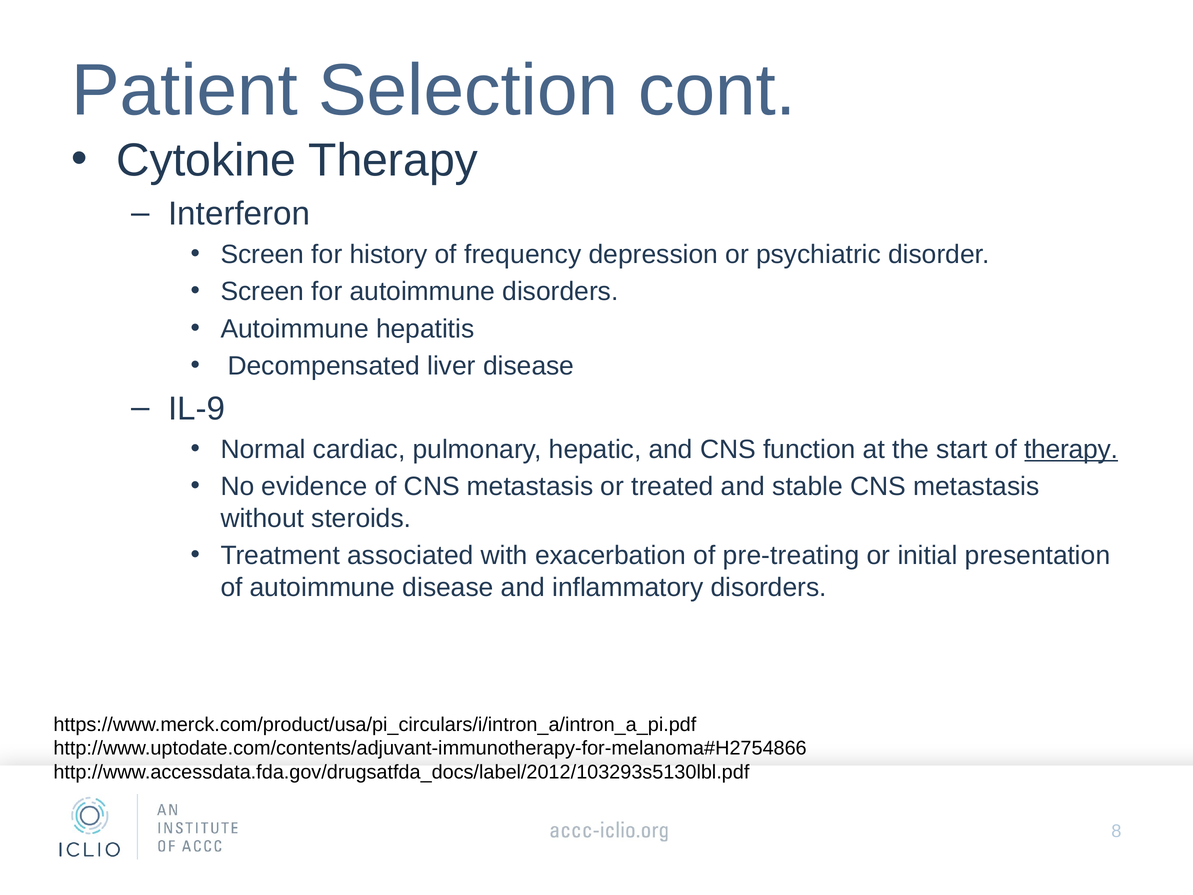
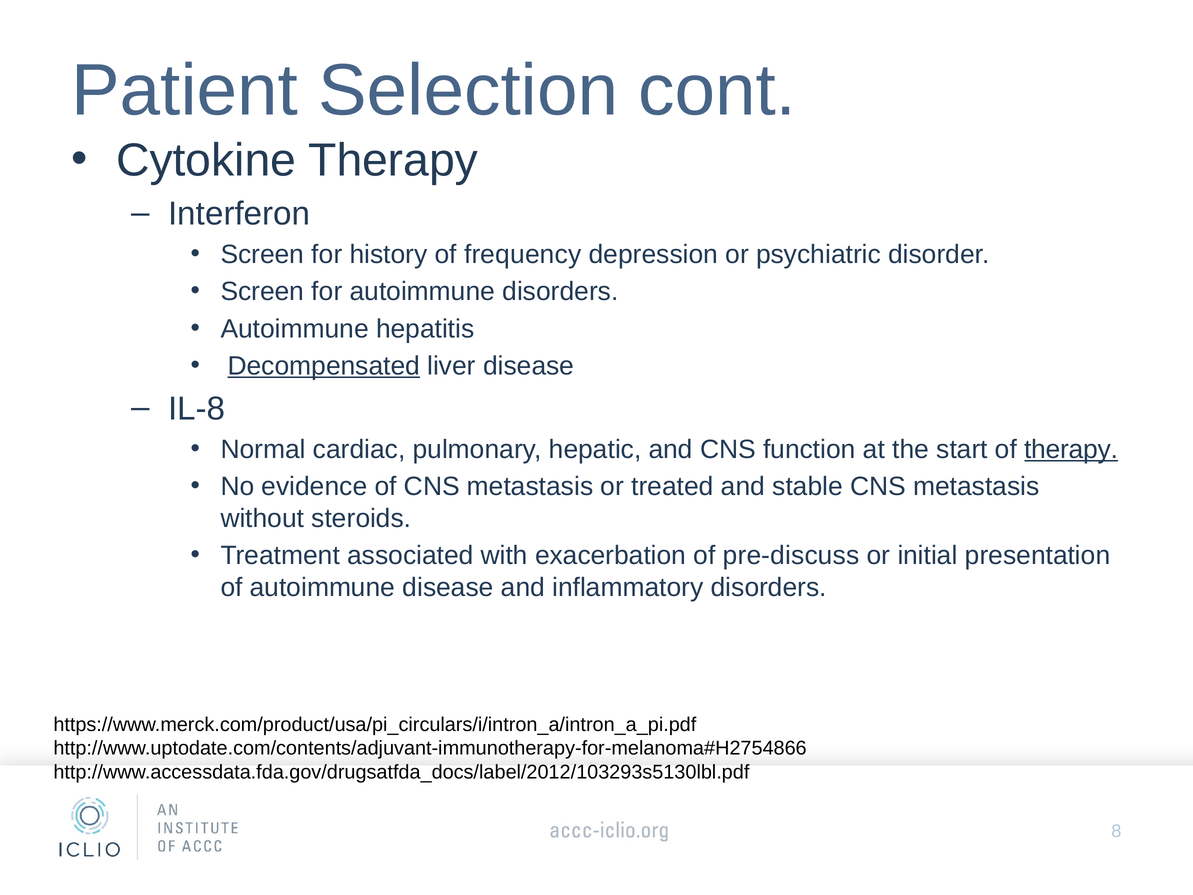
Decompensated underline: none -> present
IL-9: IL-9 -> IL-8
pre-treating: pre-treating -> pre-discuss
